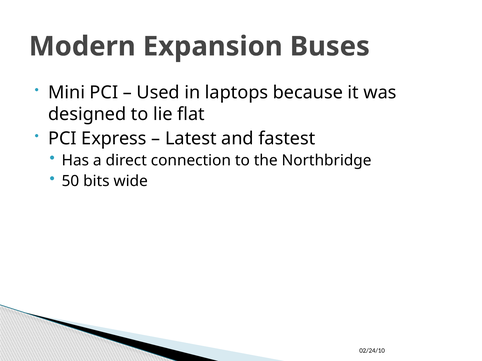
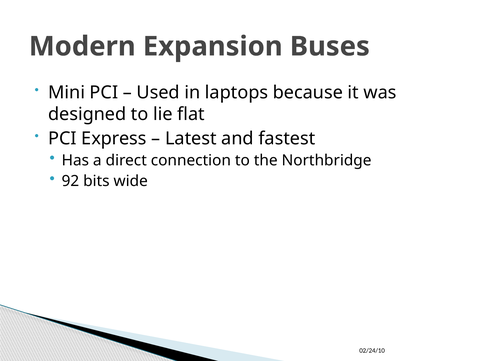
50: 50 -> 92
